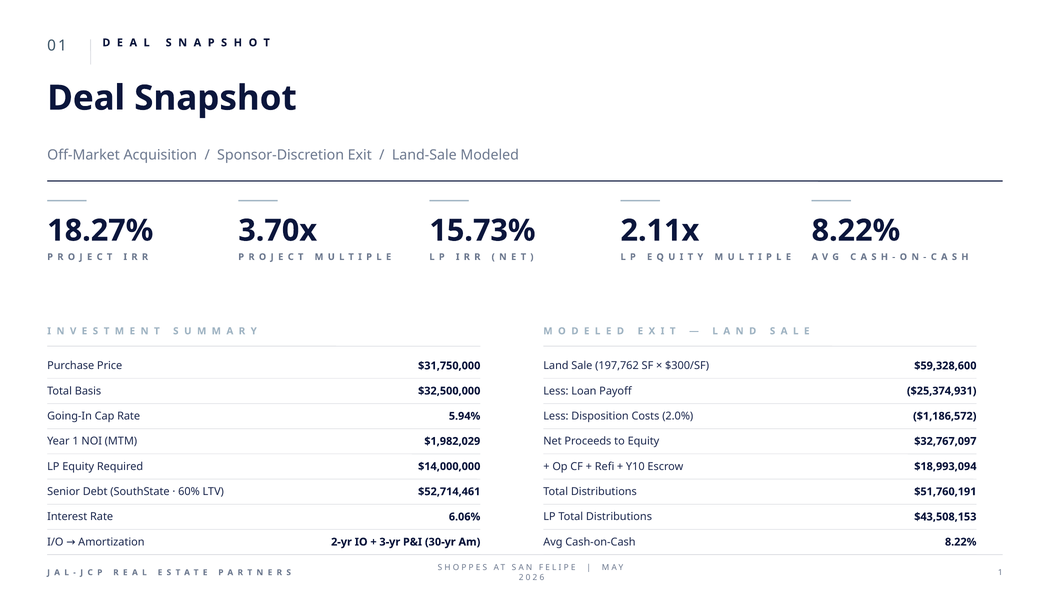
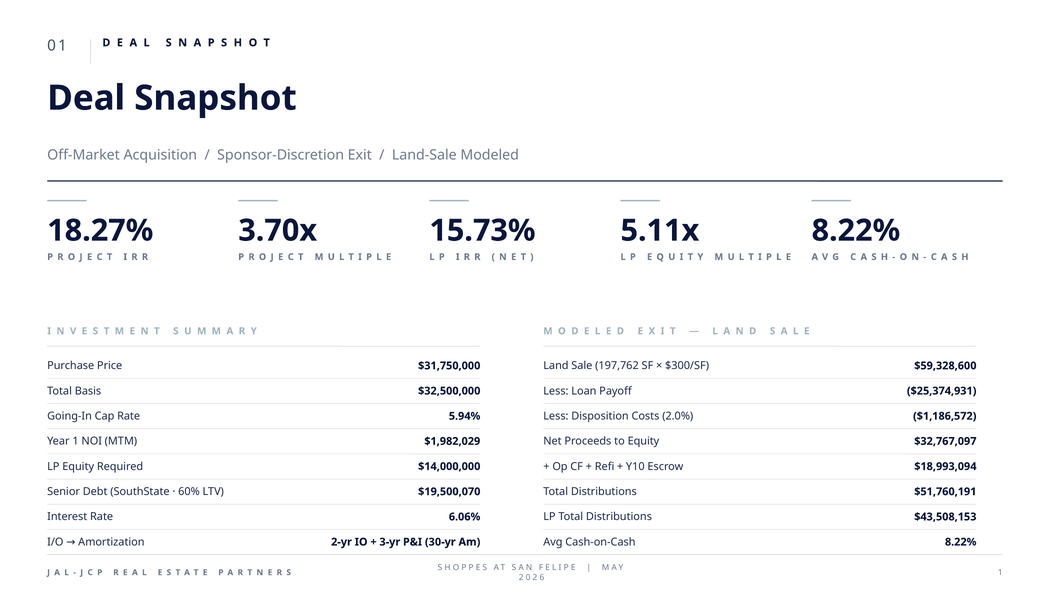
2.11x: 2.11x -> 5.11x
$52,714,461: $52,714,461 -> $19,500,070
